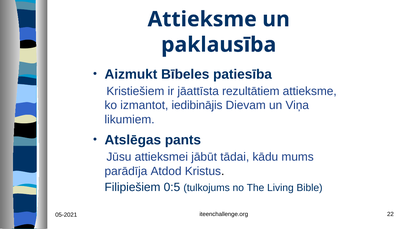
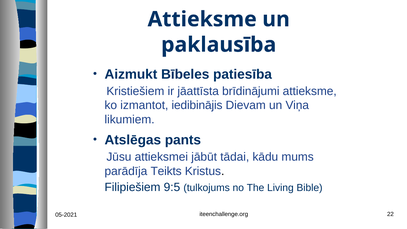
rezultātiem: rezultātiem -> brīdinājumi
Atdod: Atdod -> Teikts
0:5: 0:5 -> 9:5
